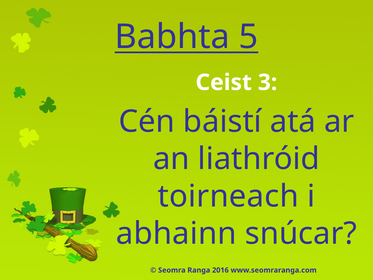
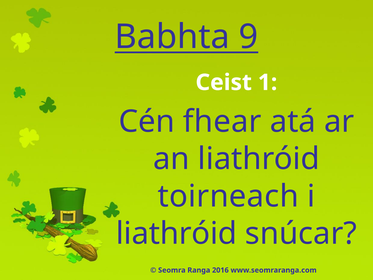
5: 5 -> 9
3: 3 -> 1
báistí: báistí -> fhear
abhainn at (176, 233): abhainn -> liathróid
